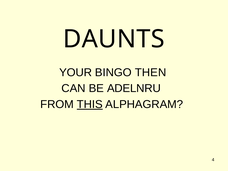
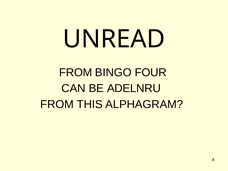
DAUNTS: DAUNTS -> UNREAD
YOUR at (76, 72): YOUR -> FROM
THEN: THEN -> FOUR
THIS underline: present -> none
